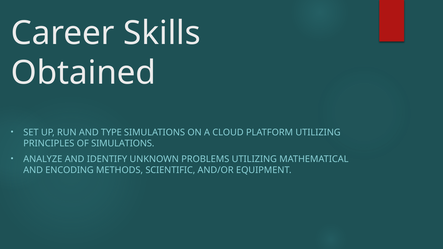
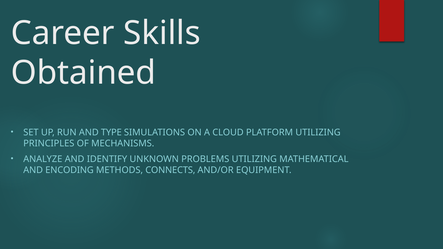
OF SIMULATIONS: SIMULATIONS -> MECHANISMS
SCIENTIFIC: SCIENTIFIC -> CONNECTS
